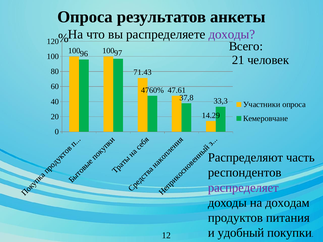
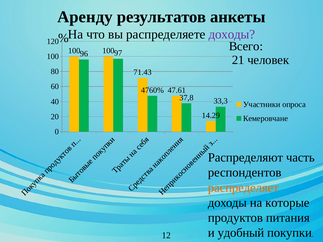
Опроса at (85, 17): Опроса -> Аренду
распределяет colour: purple -> orange
доходам: доходам -> которые
